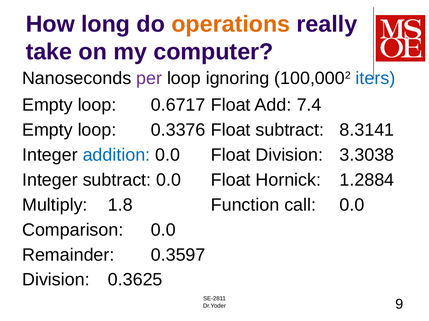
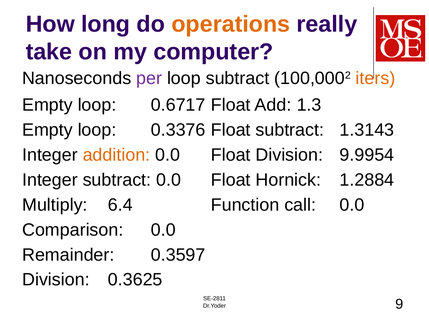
loop ignoring: ignoring -> subtract
iters colour: blue -> orange
7.4: 7.4 -> 1.3
8.3141: 8.3141 -> 1.3143
addition colour: blue -> orange
3.3038: 3.3038 -> 9.9954
1.8: 1.8 -> 6.4
